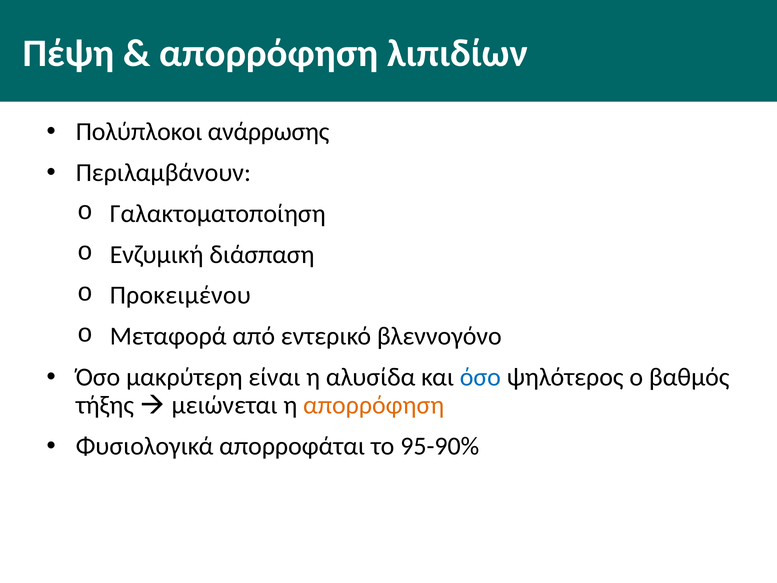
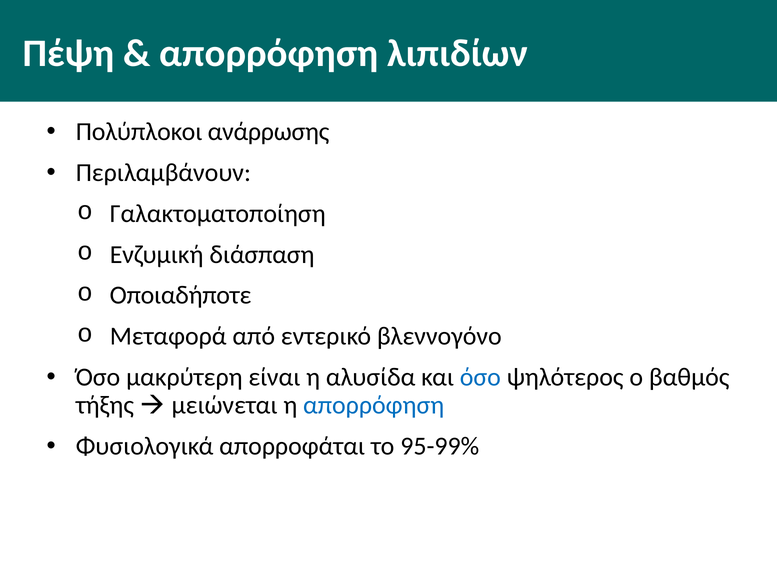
Προκειμένου: Προκειμένου -> Οποιαδήποτε
απορρόφηση at (374, 405) colour: orange -> blue
95-90%: 95-90% -> 95-99%
